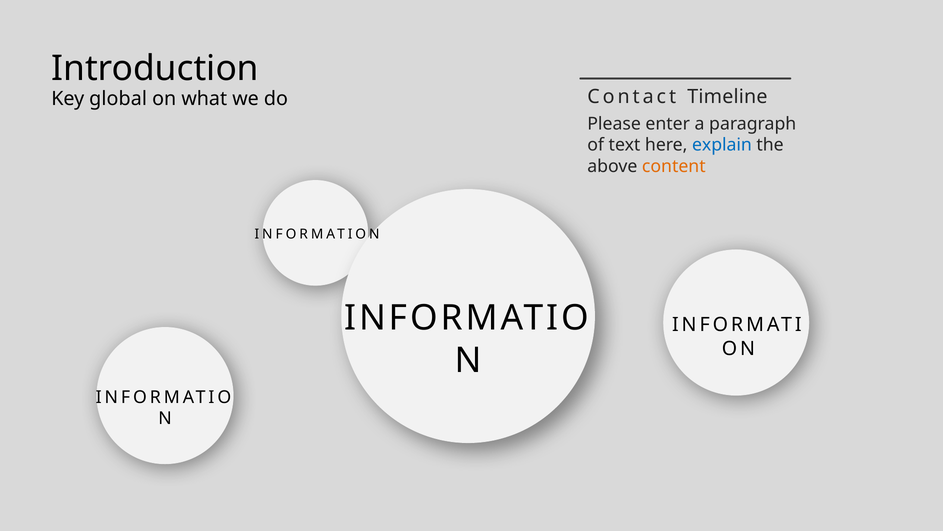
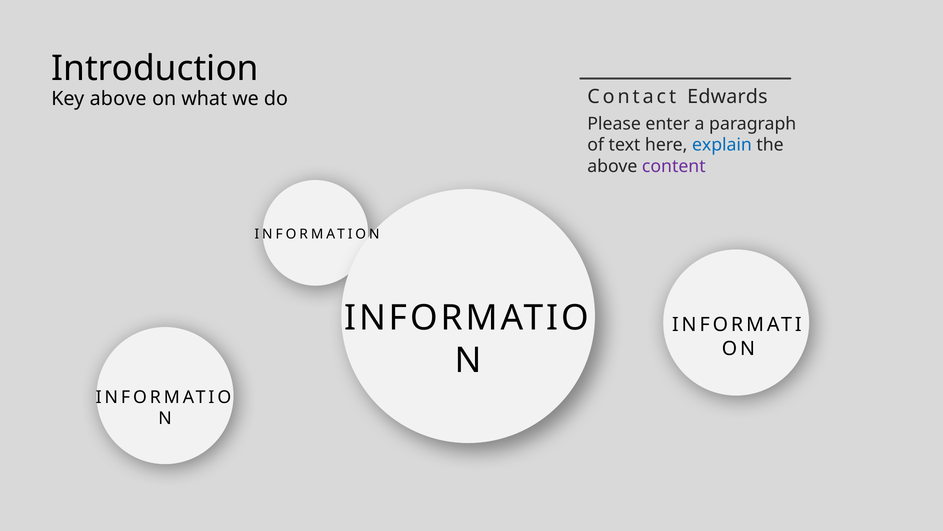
Timeline: Timeline -> Edwards
Key global: global -> above
content colour: orange -> purple
